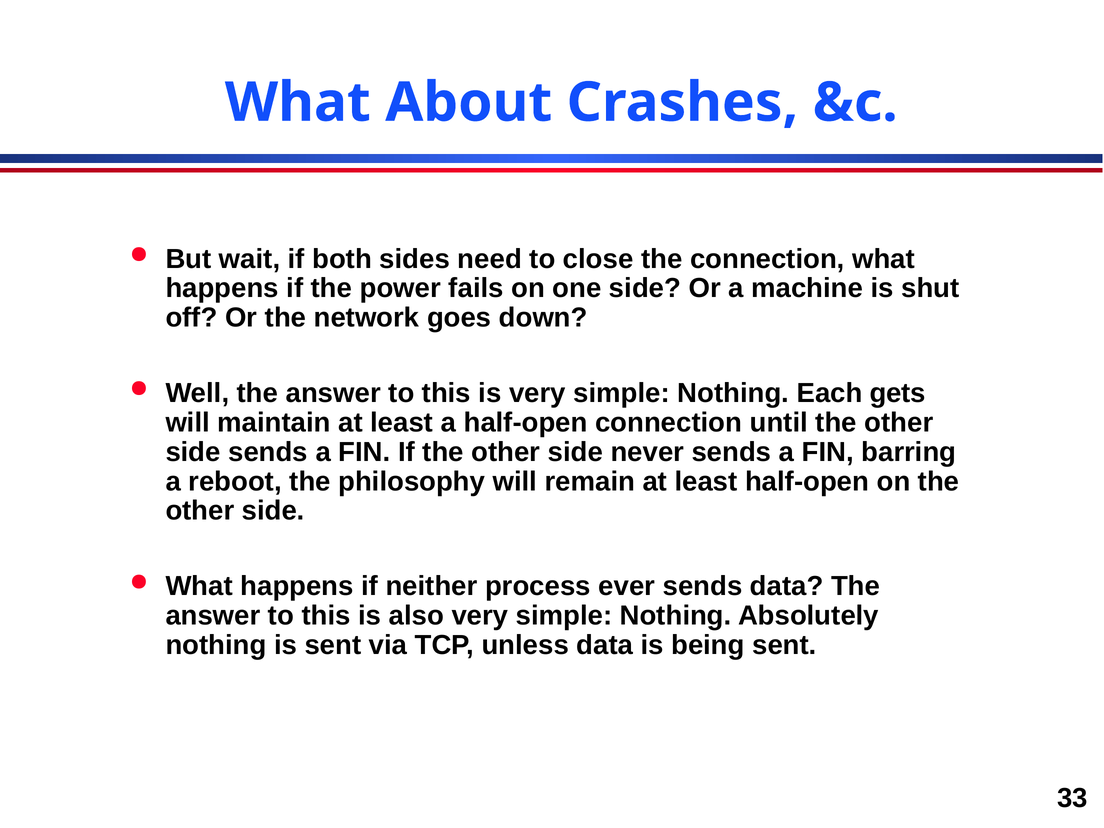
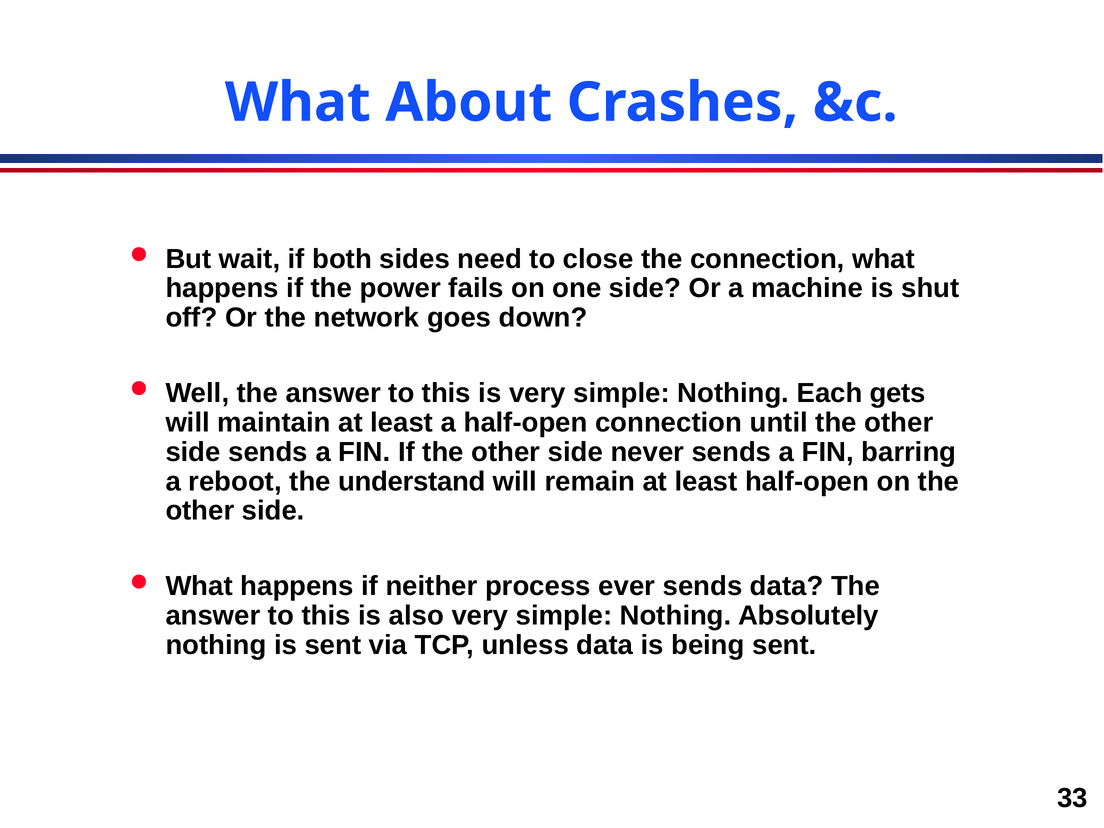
philosophy: philosophy -> understand
